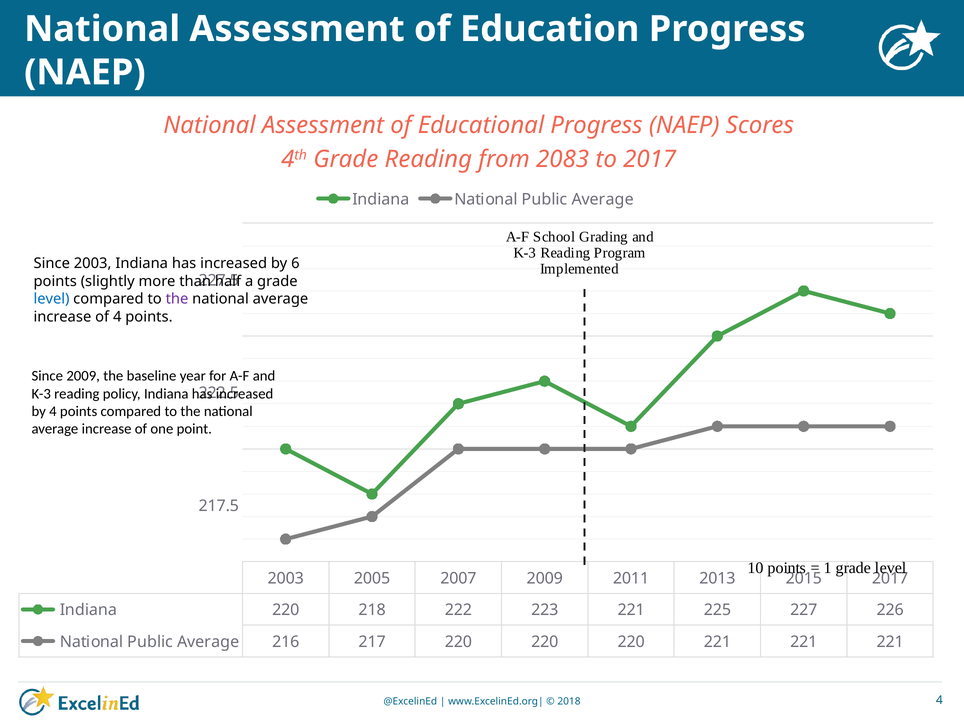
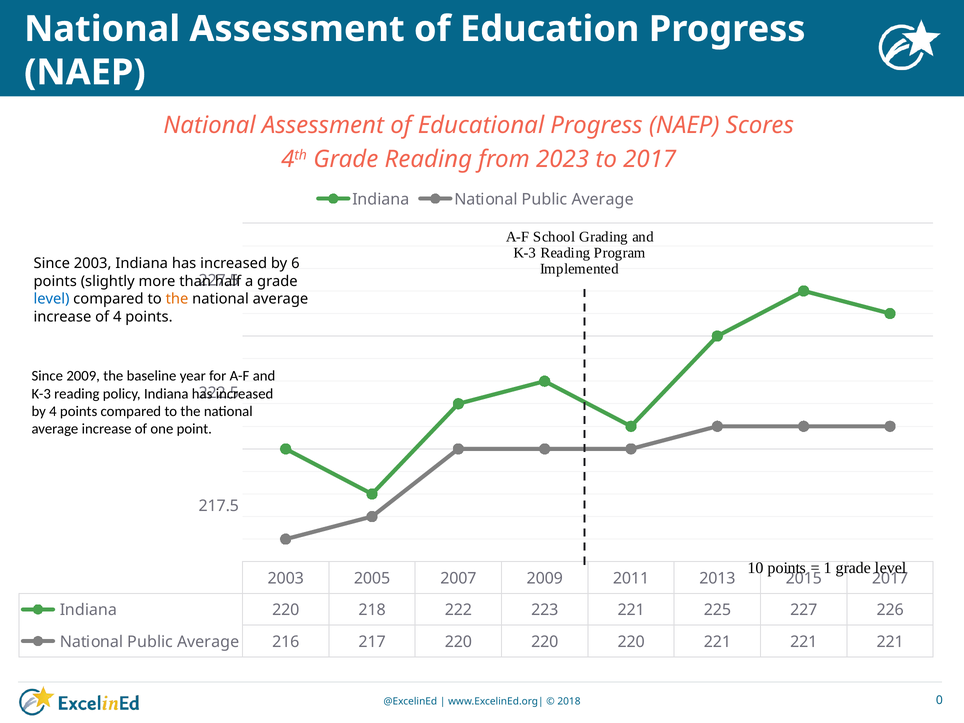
2083: 2083 -> 2023
the at (177, 299) colour: purple -> orange
4 at (939, 700): 4 -> 0
